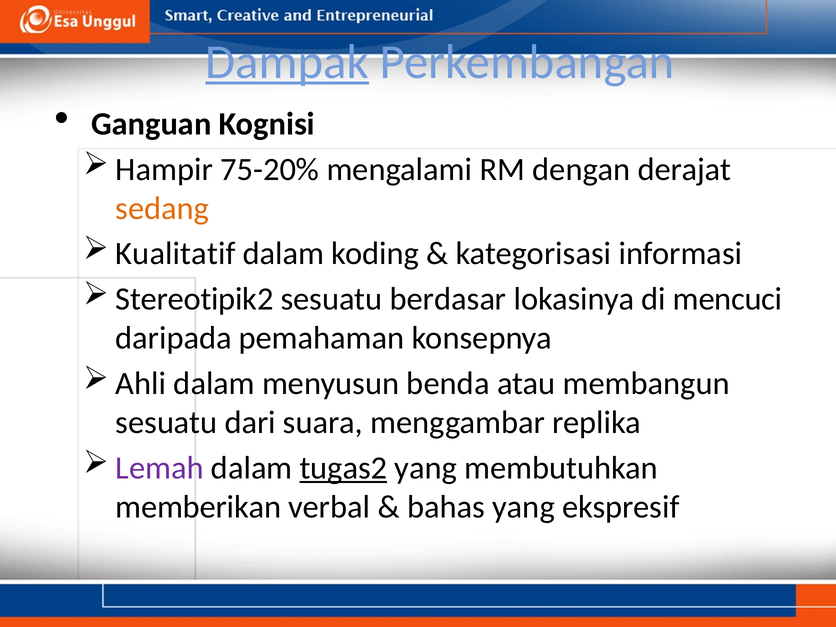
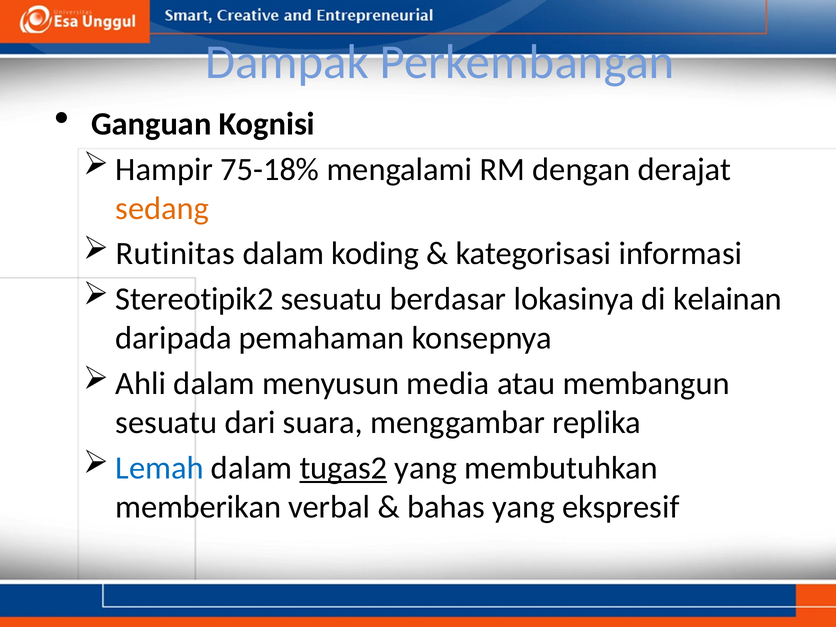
Dampak underline: present -> none
75-20%: 75-20% -> 75-18%
Kualitatif: Kualitatif -> Rutinitas
mencuci: mencuci -> kelainan
benda: benda -> media
Lemah colour: purple -> blue
